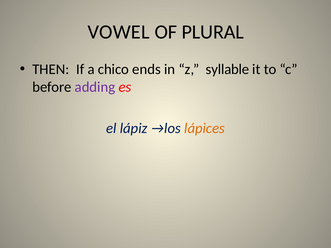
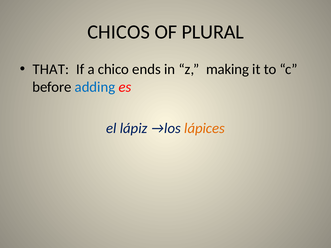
VOWEL: VOWEL -> CHICOS
THEN: THEN -> THAT
syllable: syllable -> making
adding colour: purple -> blue
